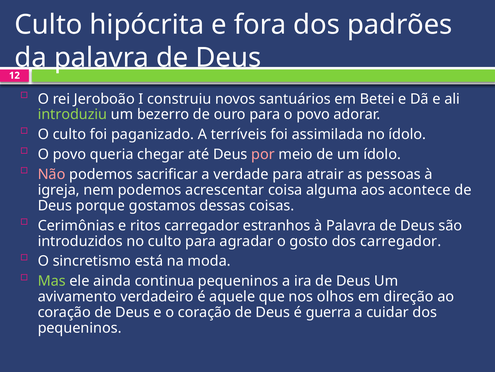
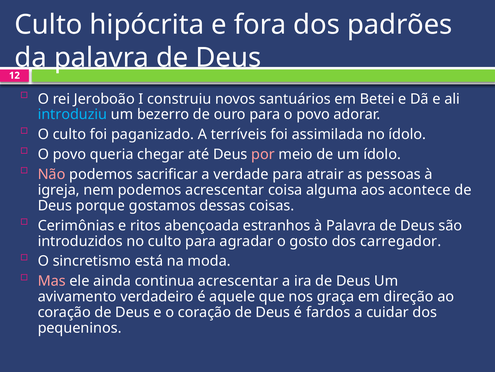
introduziu colour: light green -> light blue
ritos carregador: carregador -> abençoada
Mas colour: light green -> pink
continua pequeninos: pequeninos -> acrescentar
olhos: olhos -> graça
guerra: guerra -> fardos
